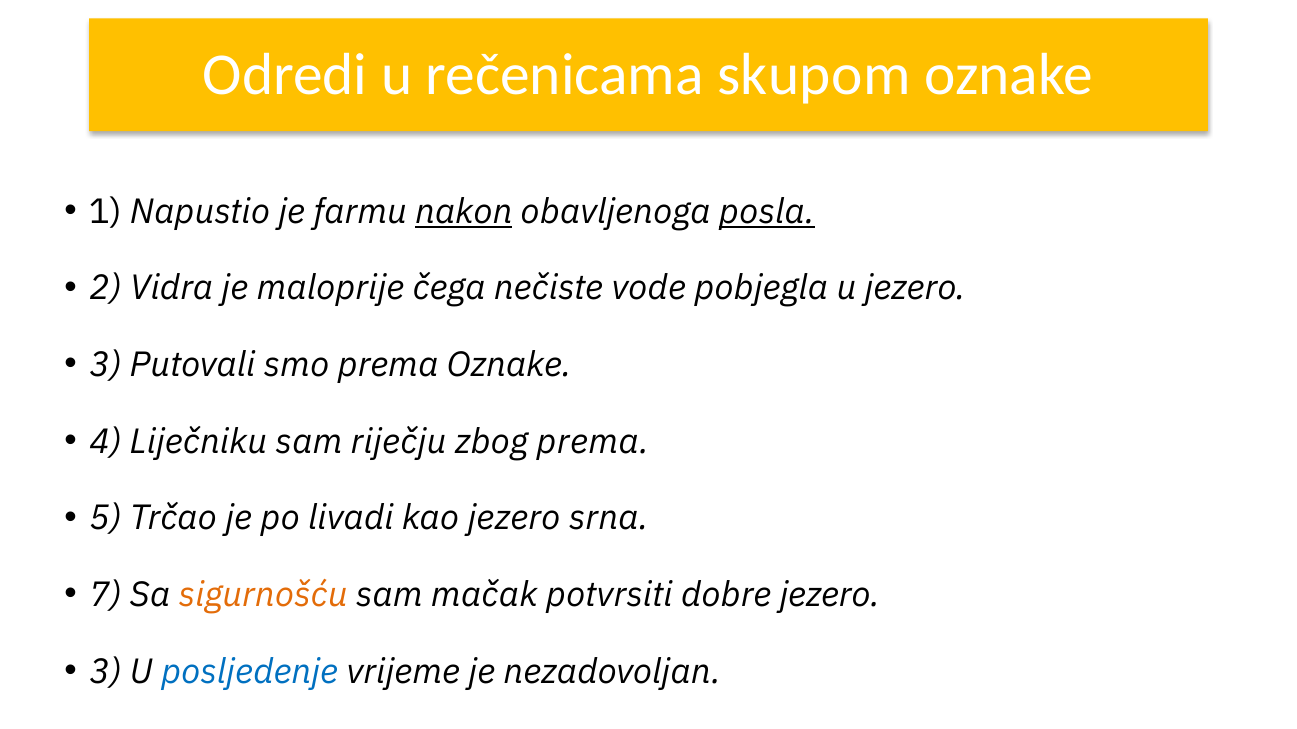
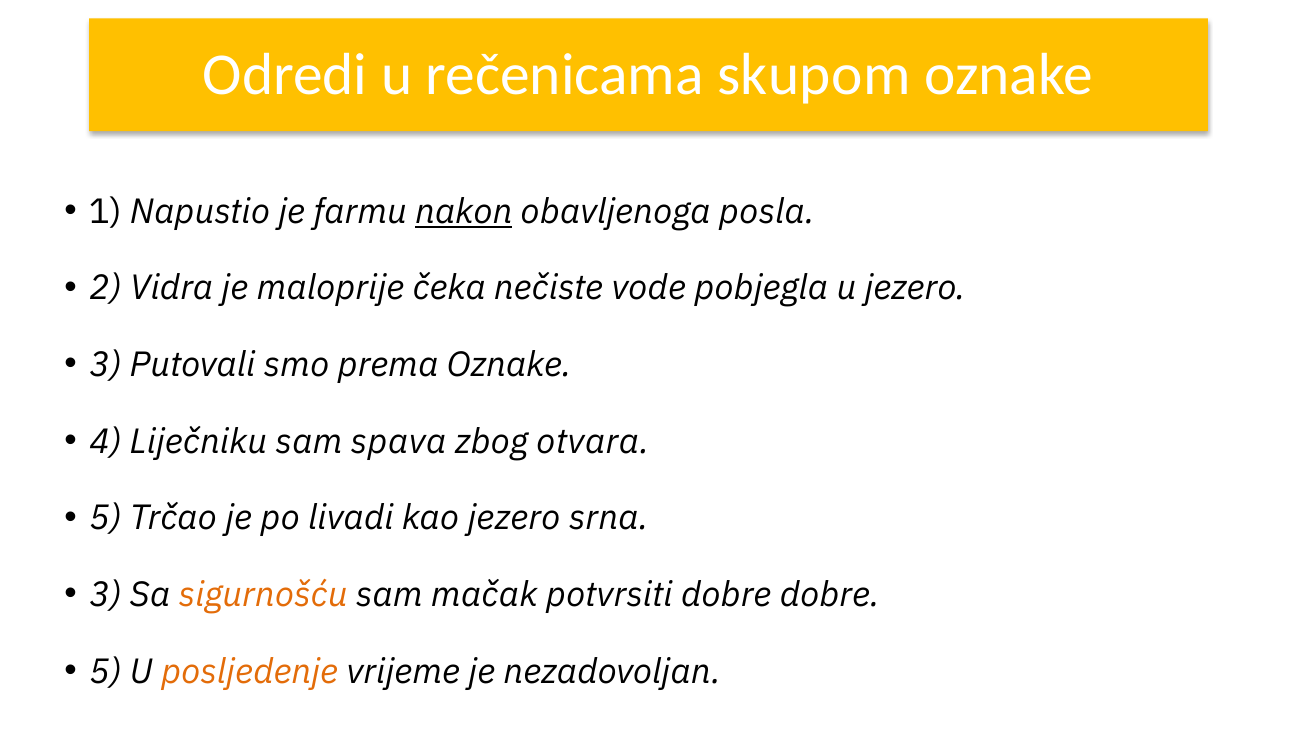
posla underline: present -> none
čega: čega -> čeka
riječju: riječju -> spava
zbog prema: prema -> otvara
7 at (105, 595): 7 -> 3
dobre jezero: jezero -> dobre
3 at (105, 672): 3 -> 5
posljedenje colour: blue -> orange
